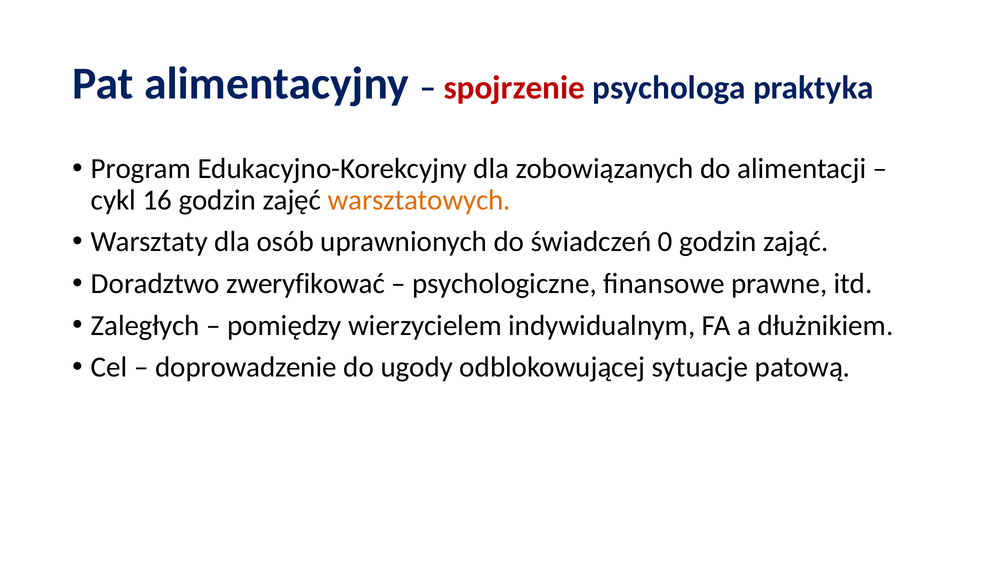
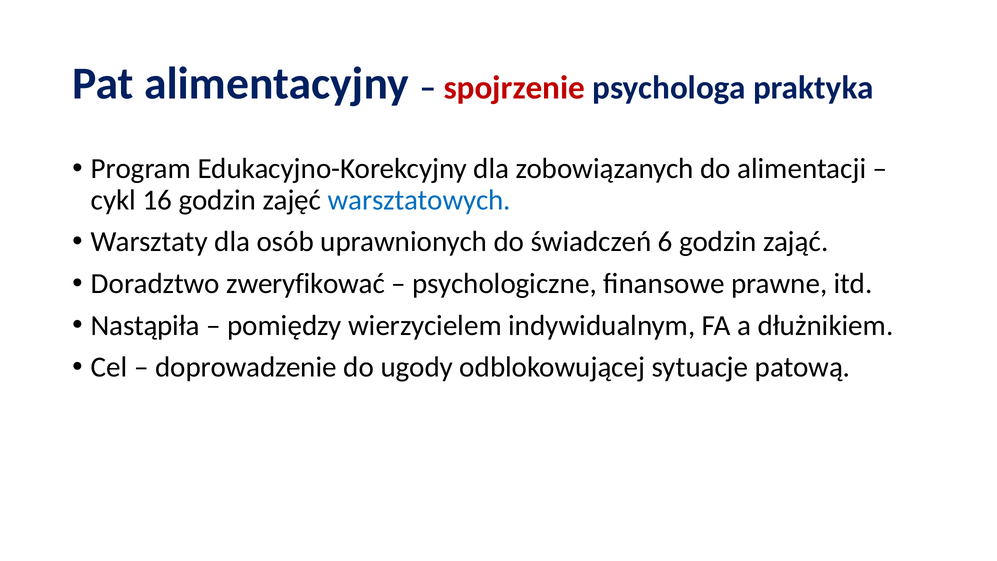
warsztatowych colour: orange -> blue
0: 0 -> 6
Zaległych: Zaległych -> Nastąpiła
